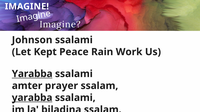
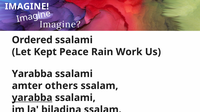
Johnson: Johnson -> Ordered
Yarabba at (32, 74) underline: present -> none
prayer: prayer -> others
